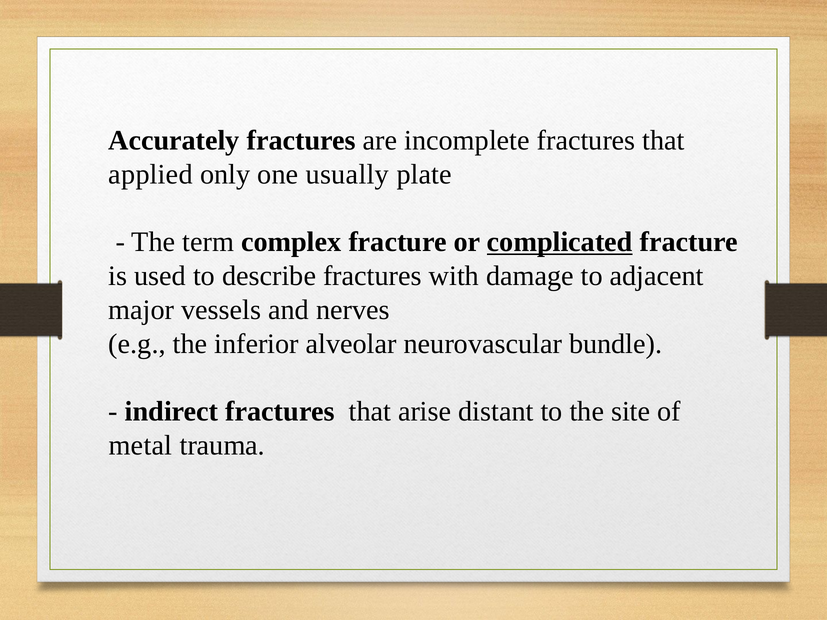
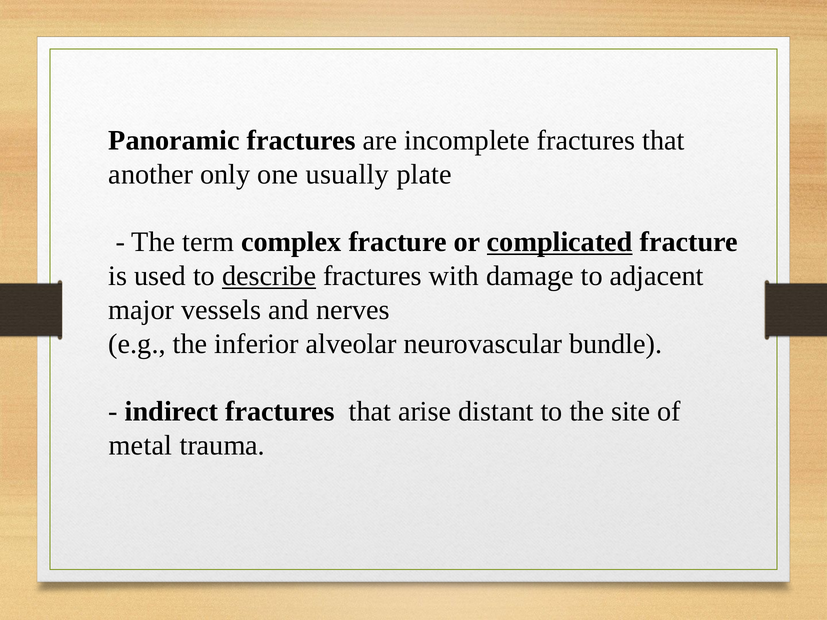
Accurately: Accurately -> Panoramic
applied: applied -> another
describe underline: none -> present
